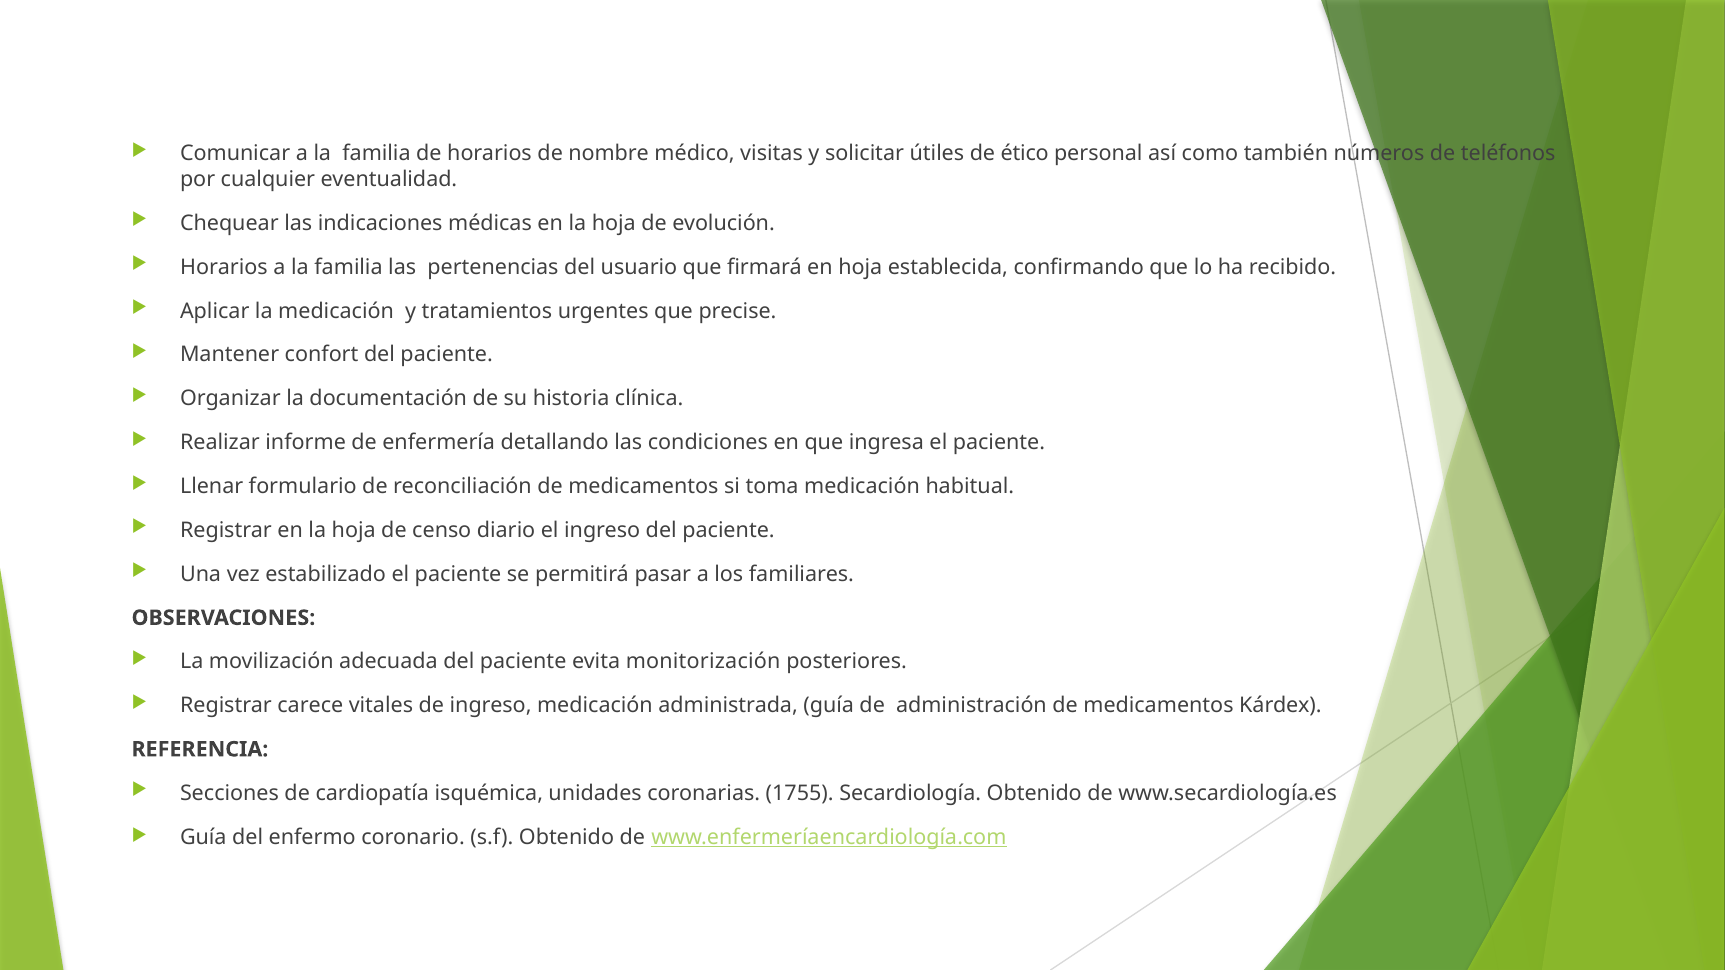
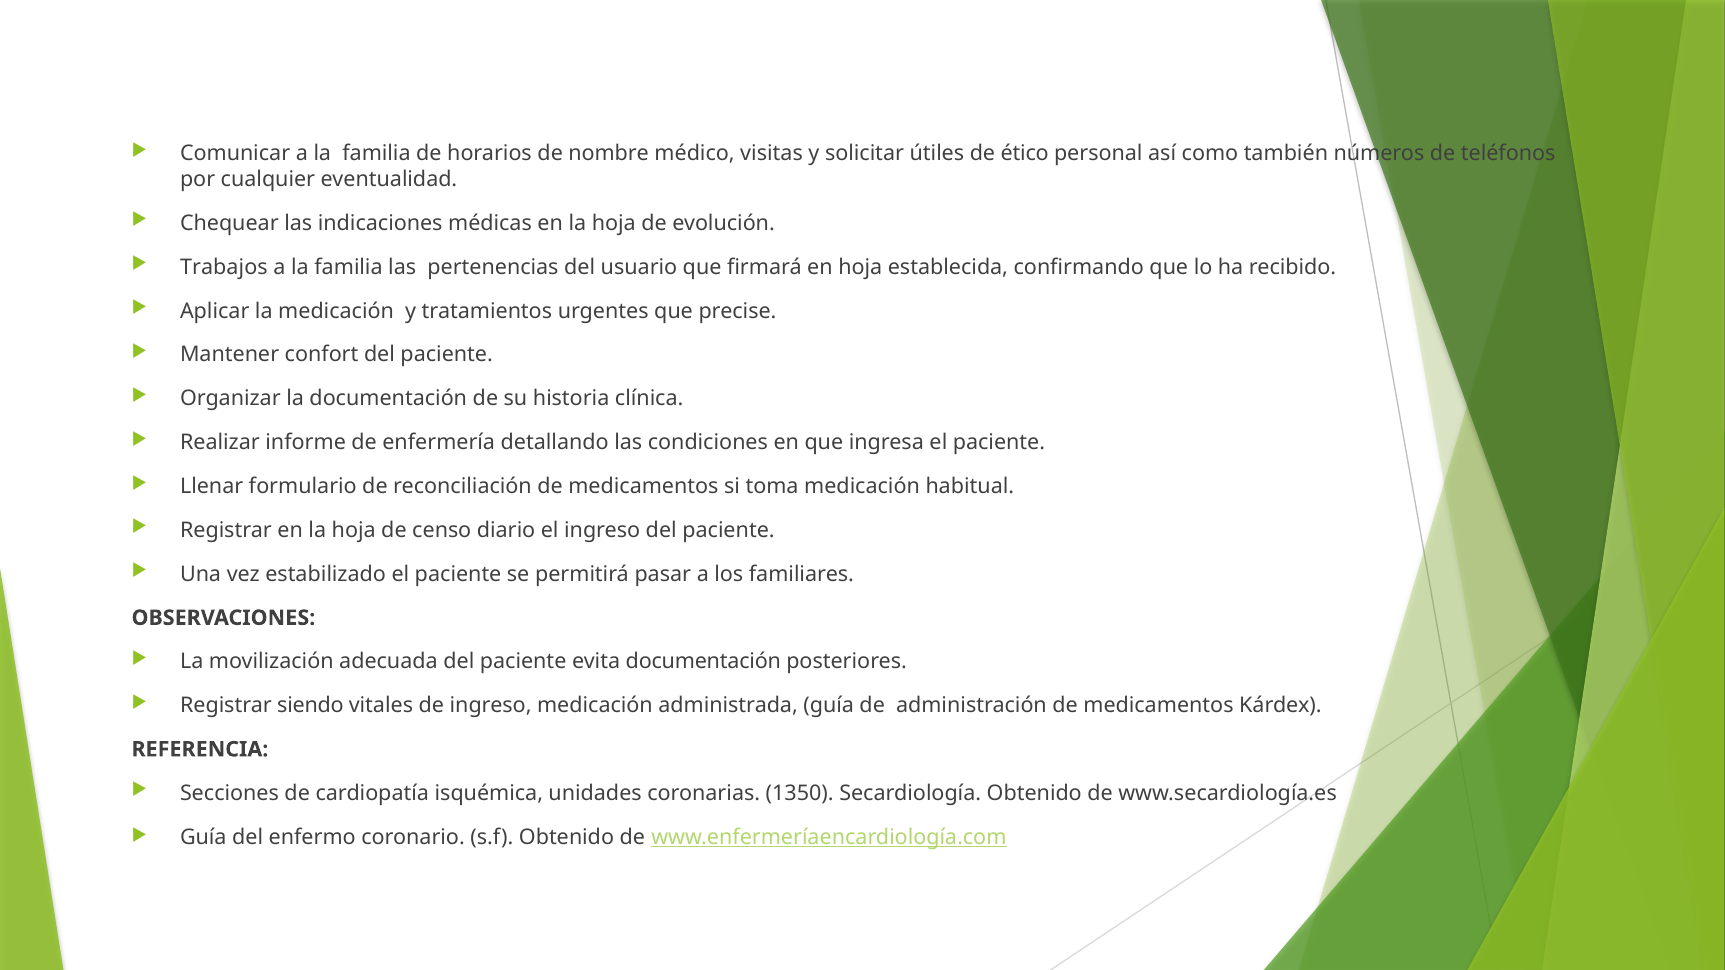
Horarios at (224, 267): Horarios -> Trabajos
evita monitorización: monitorización -> documentación
carece: carece -> siendo
1755: 1755 -> 1350
